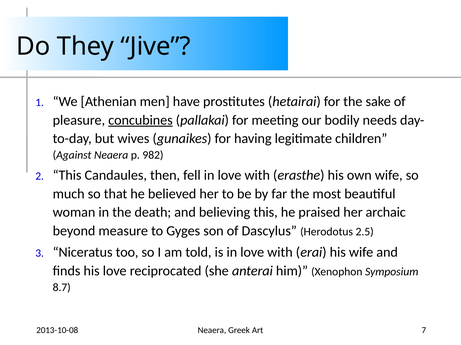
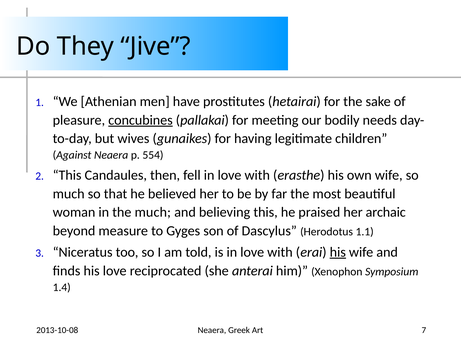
982: 982 -> 554
the death: death -> much
2.5: 2.5 -> 1.1
his at (338, 253) underline: none -> present
8.7: 8.7 -> 1.4
